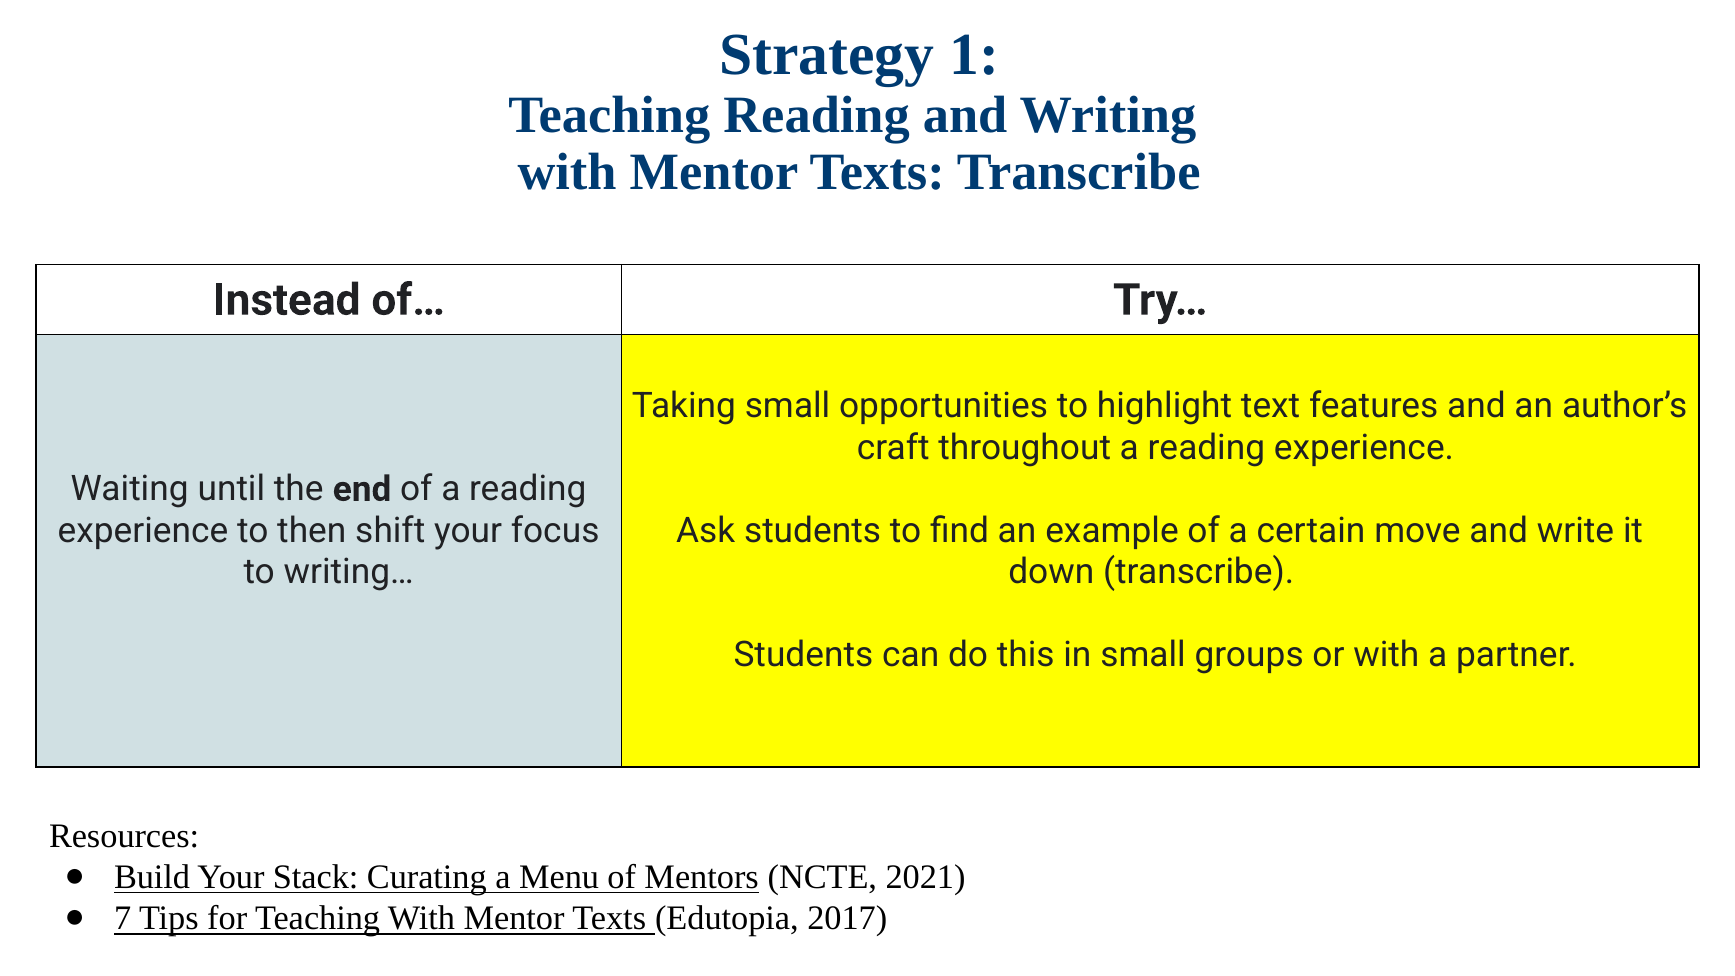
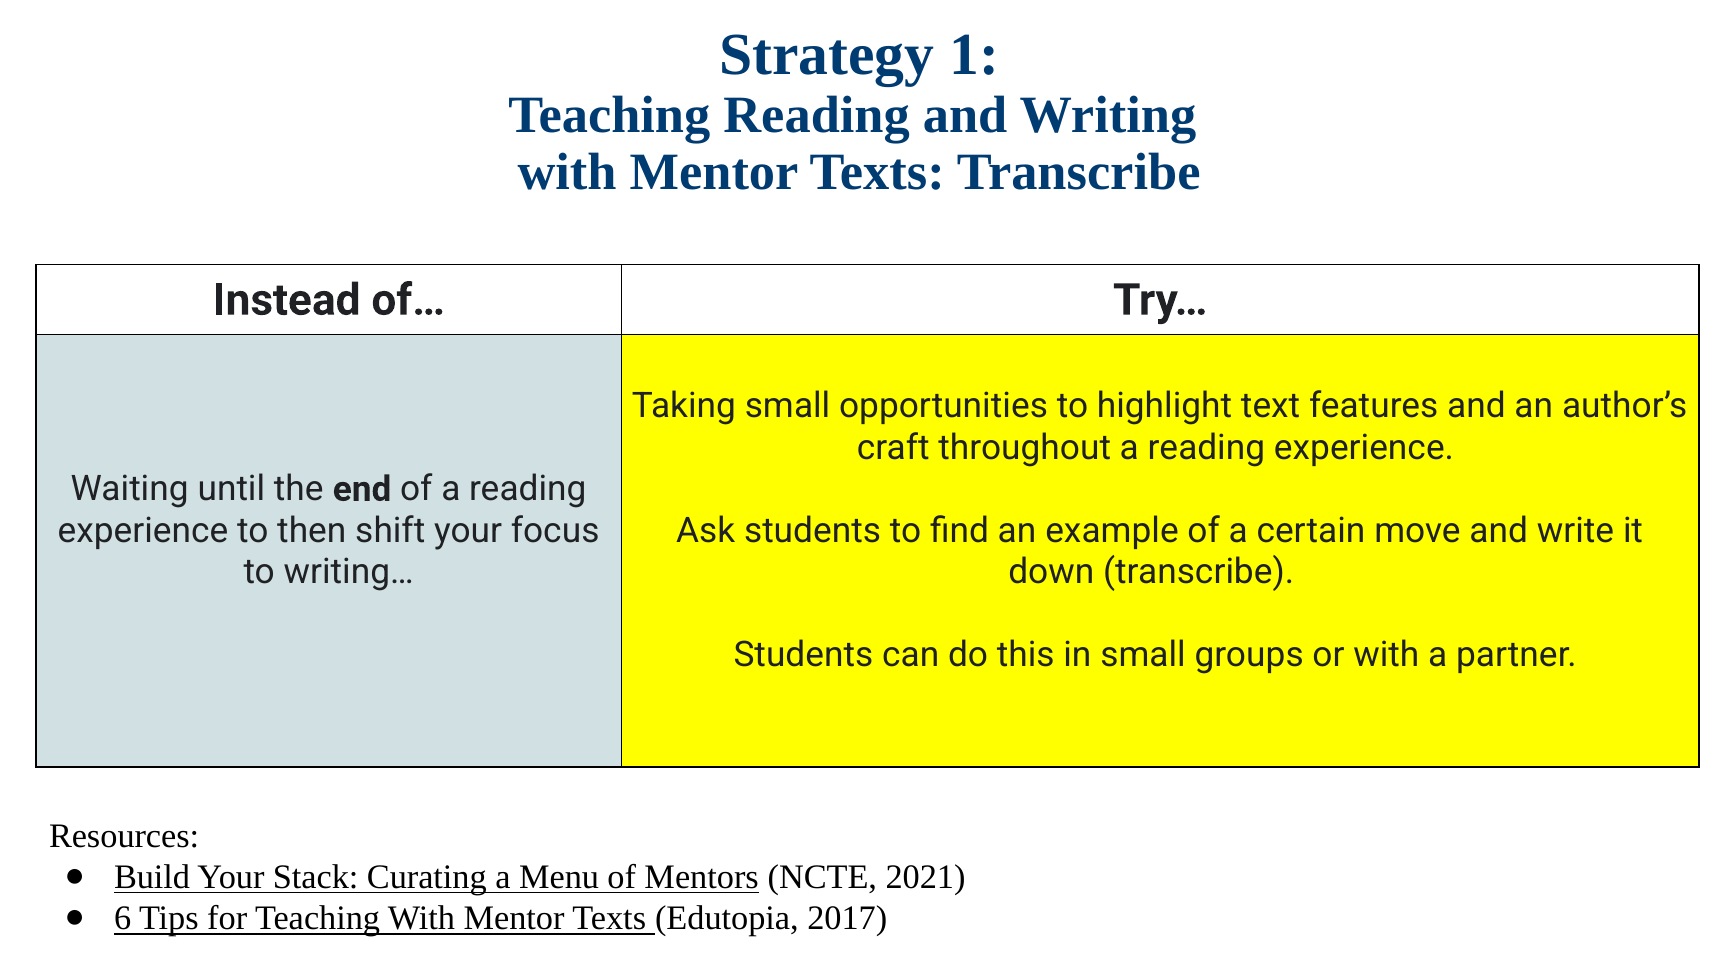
7: 7 -> 6
